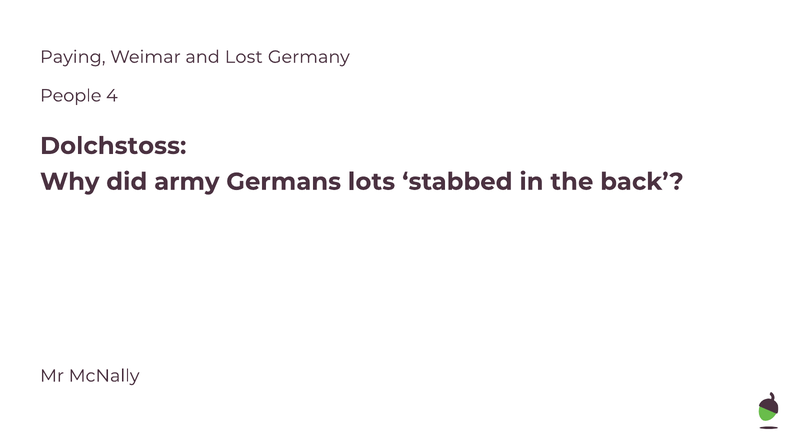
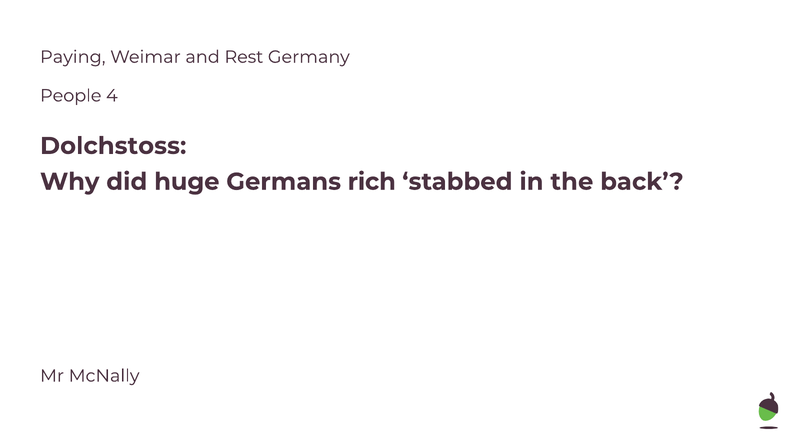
Lost: Lost -> Rest
army: army -> huge
lots: lots -> rich
